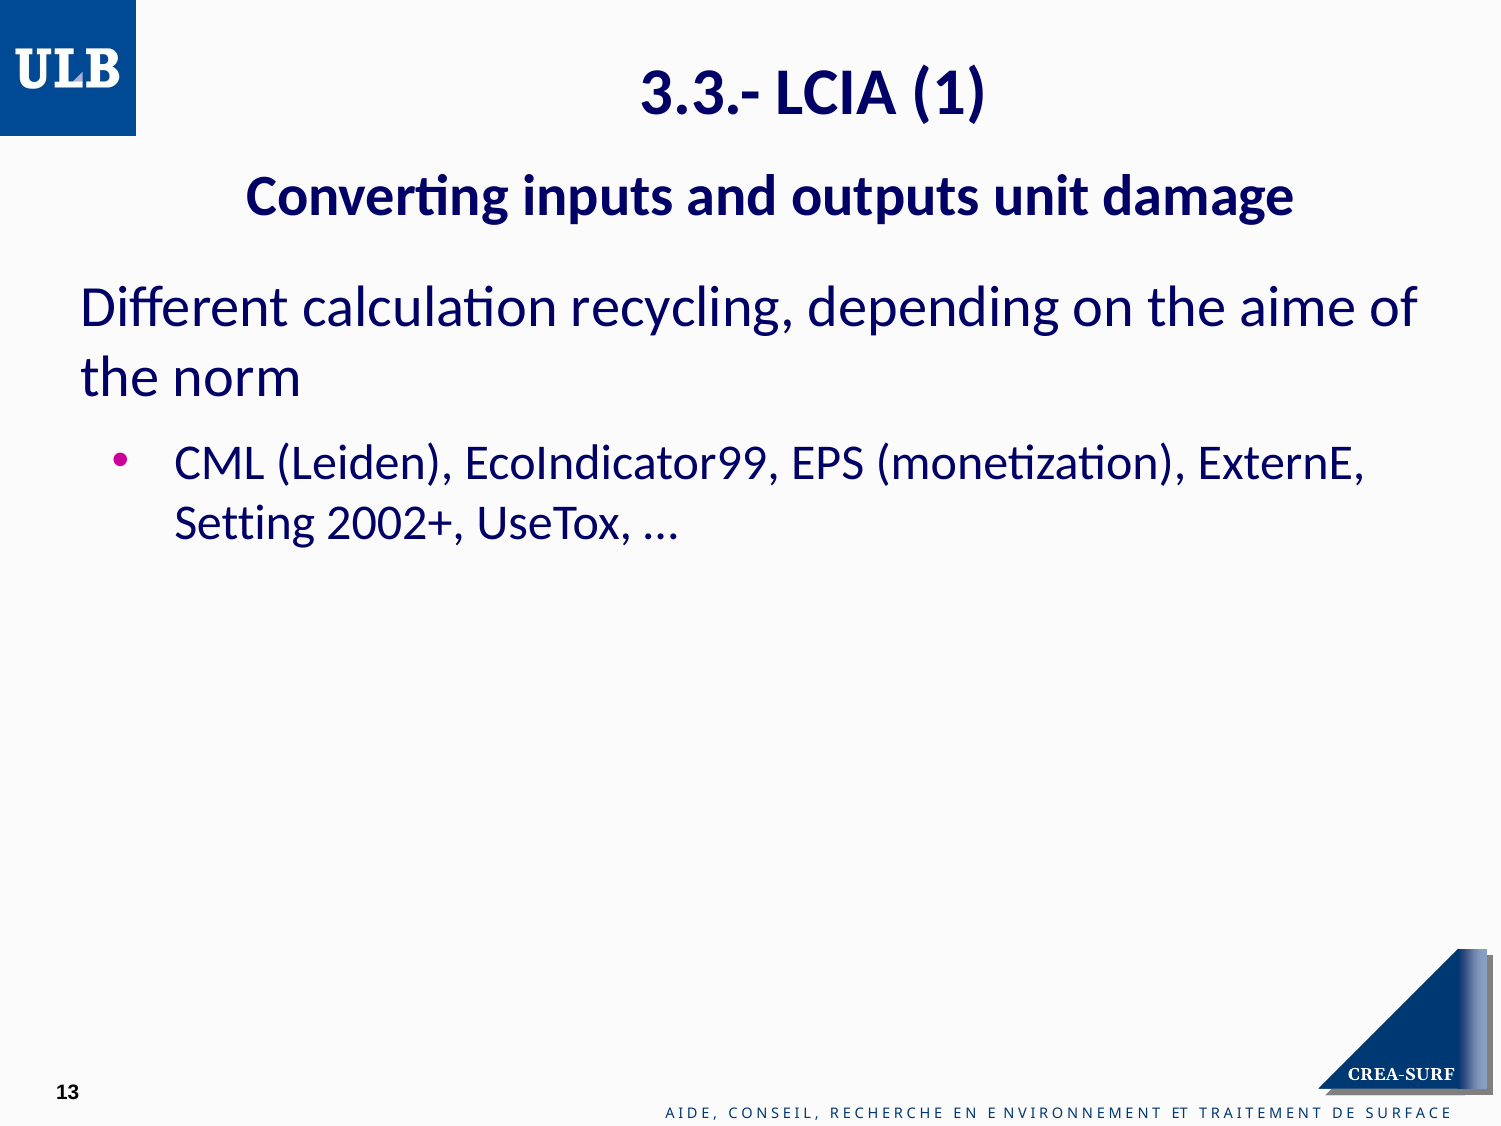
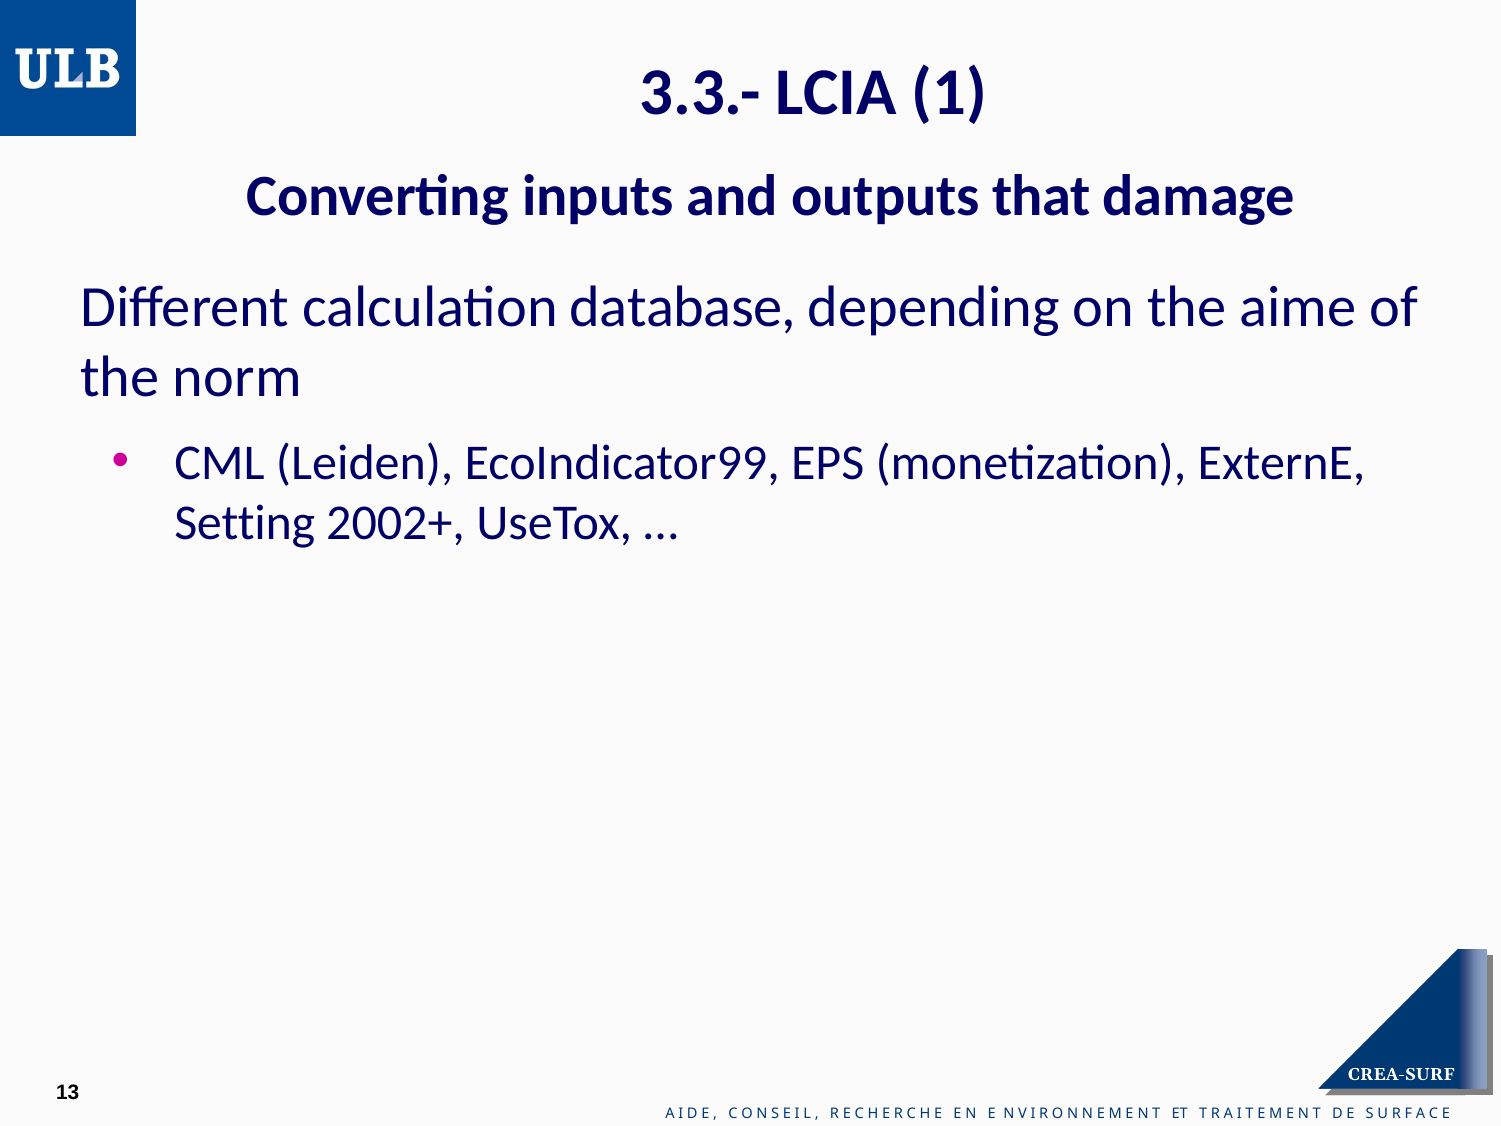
unit: unit -> that
recycling: recycling -> database
